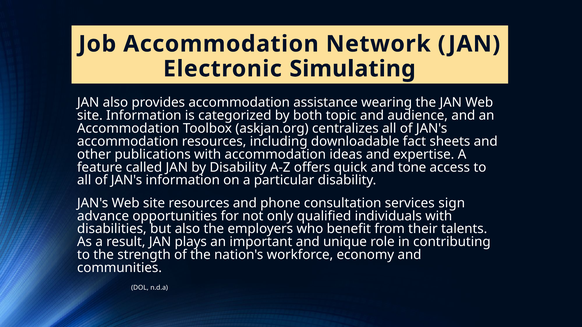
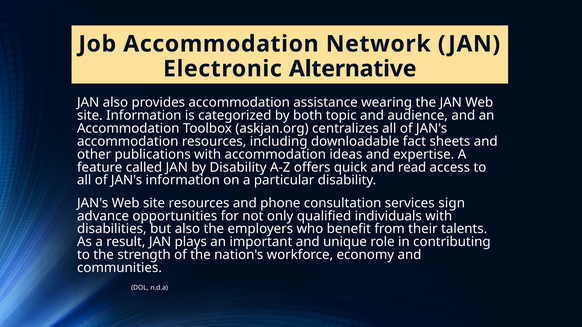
Simulating: Simulating -> Alternative
tone: tone -> read
